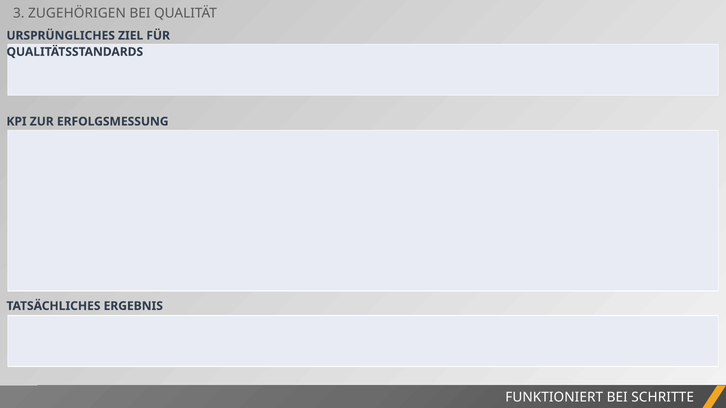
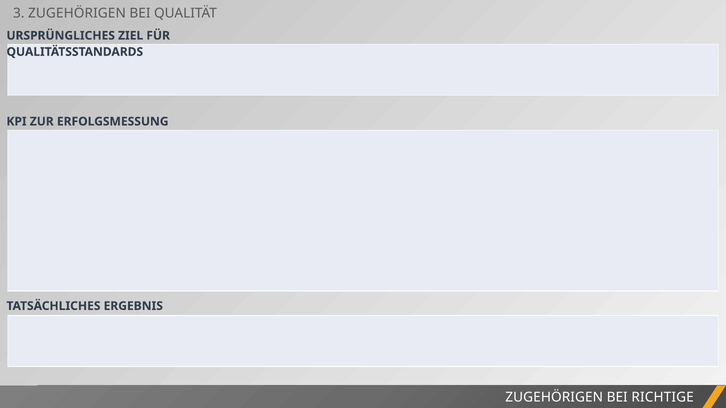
FUNKTIONIERT at (554, 397): FUNKTIONIERT -> ZUGEHÖRIGEN
SCHRITTE: SCHRITTE -> RICHTIGE
